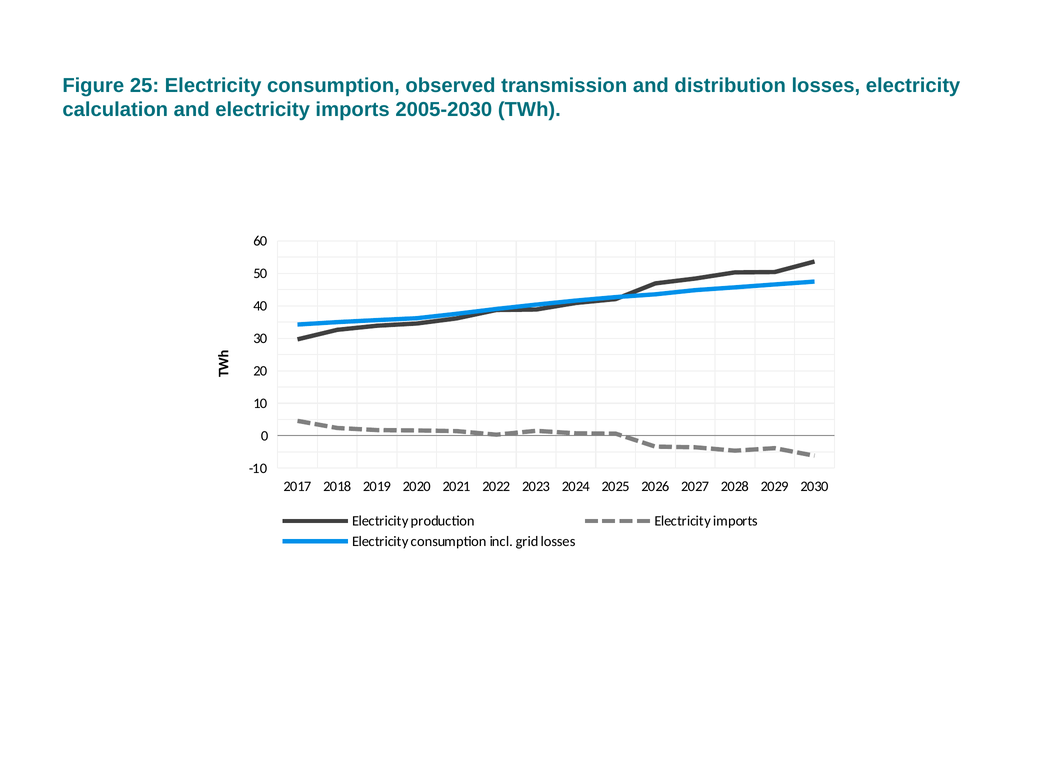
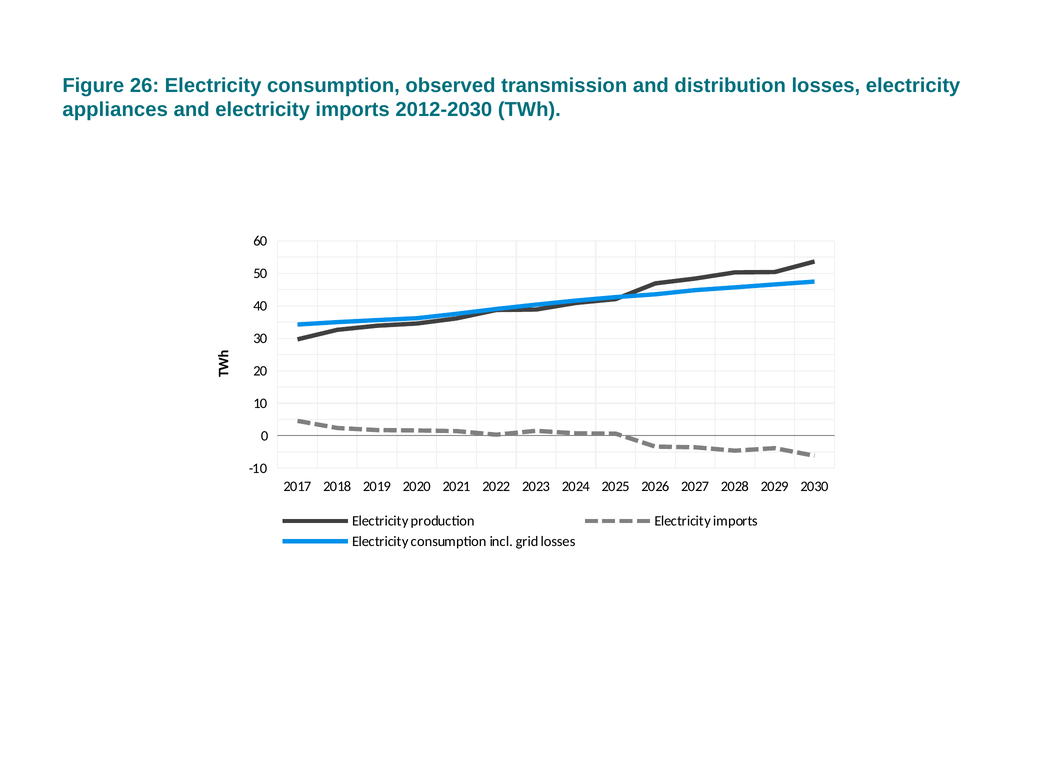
25: 25 -> 26
calculation: calculation -> appliances
2005-2030: 2005-2030 -> 2012-2030
